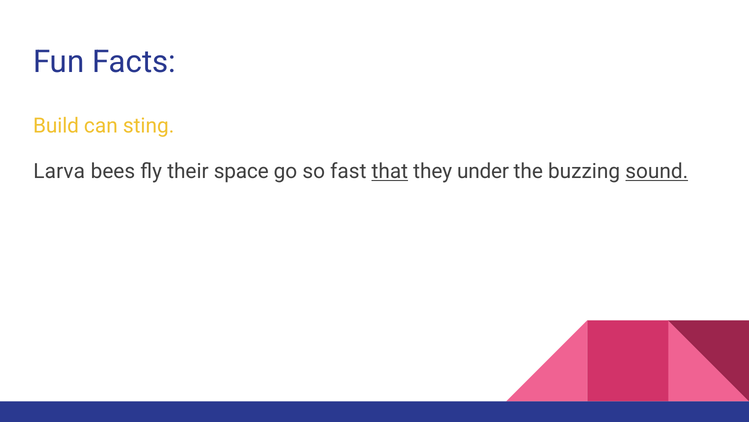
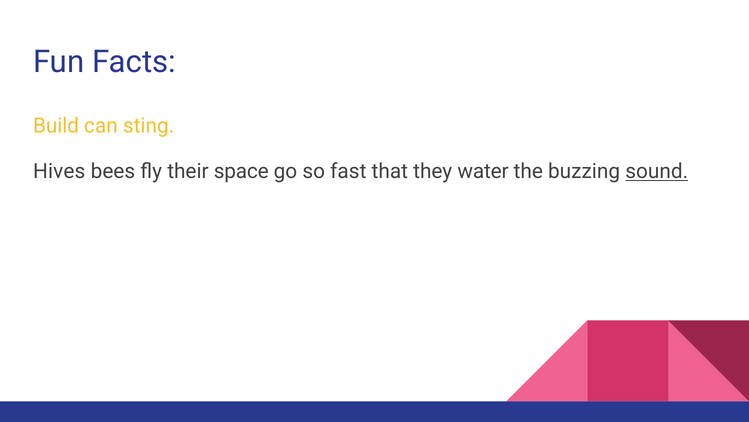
Larva: Larva -> Hives
that underline: present -> none
under: under -> water
